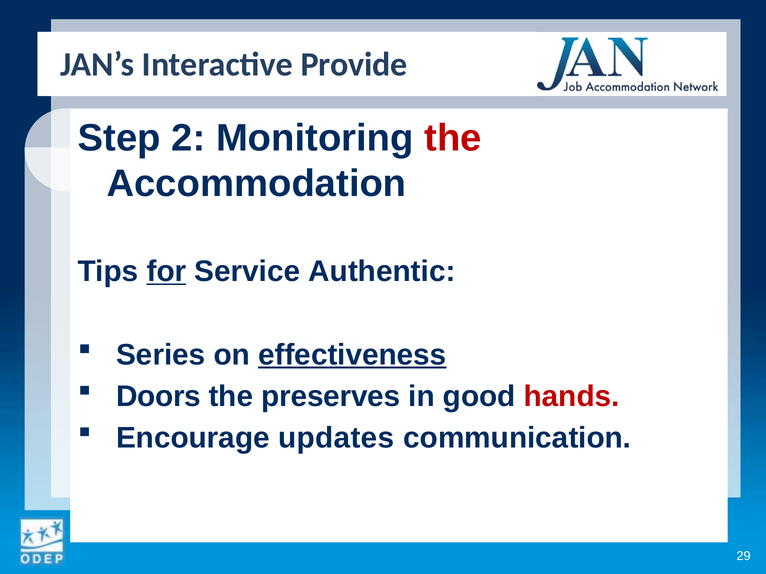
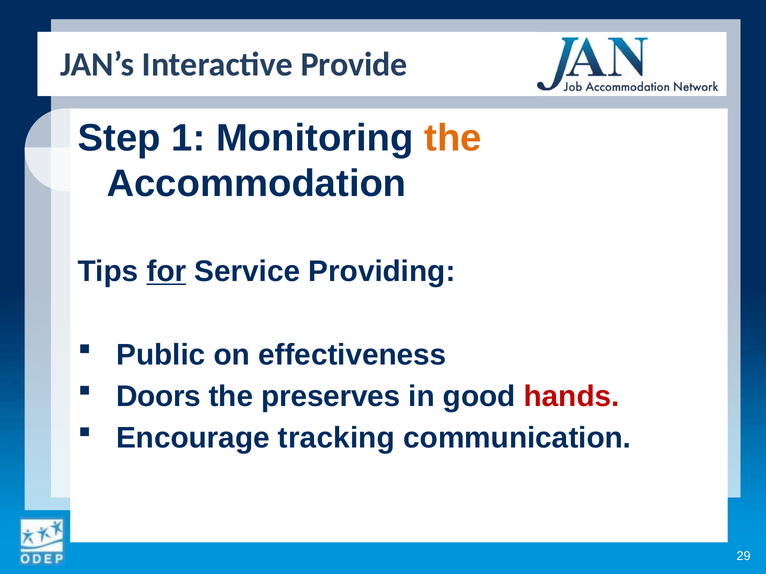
2: 2 -> 1
the at (453, 138) colour: red -> orange
Authentic: Authentic -> Providing
Series: Series -> Public
effectiveness underline: present -> none
updates: updates -> tracking
